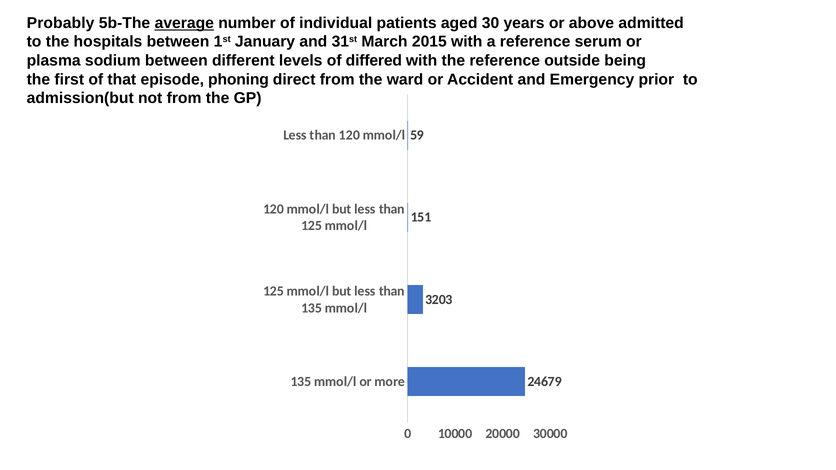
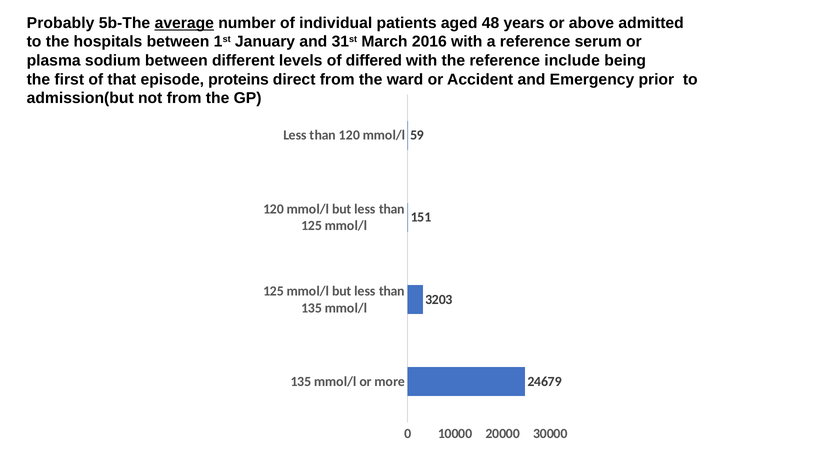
30: 30 -> 48
2015: 2015 -> 2016
outside: outside -> include
phoning: phoning -> proteins
